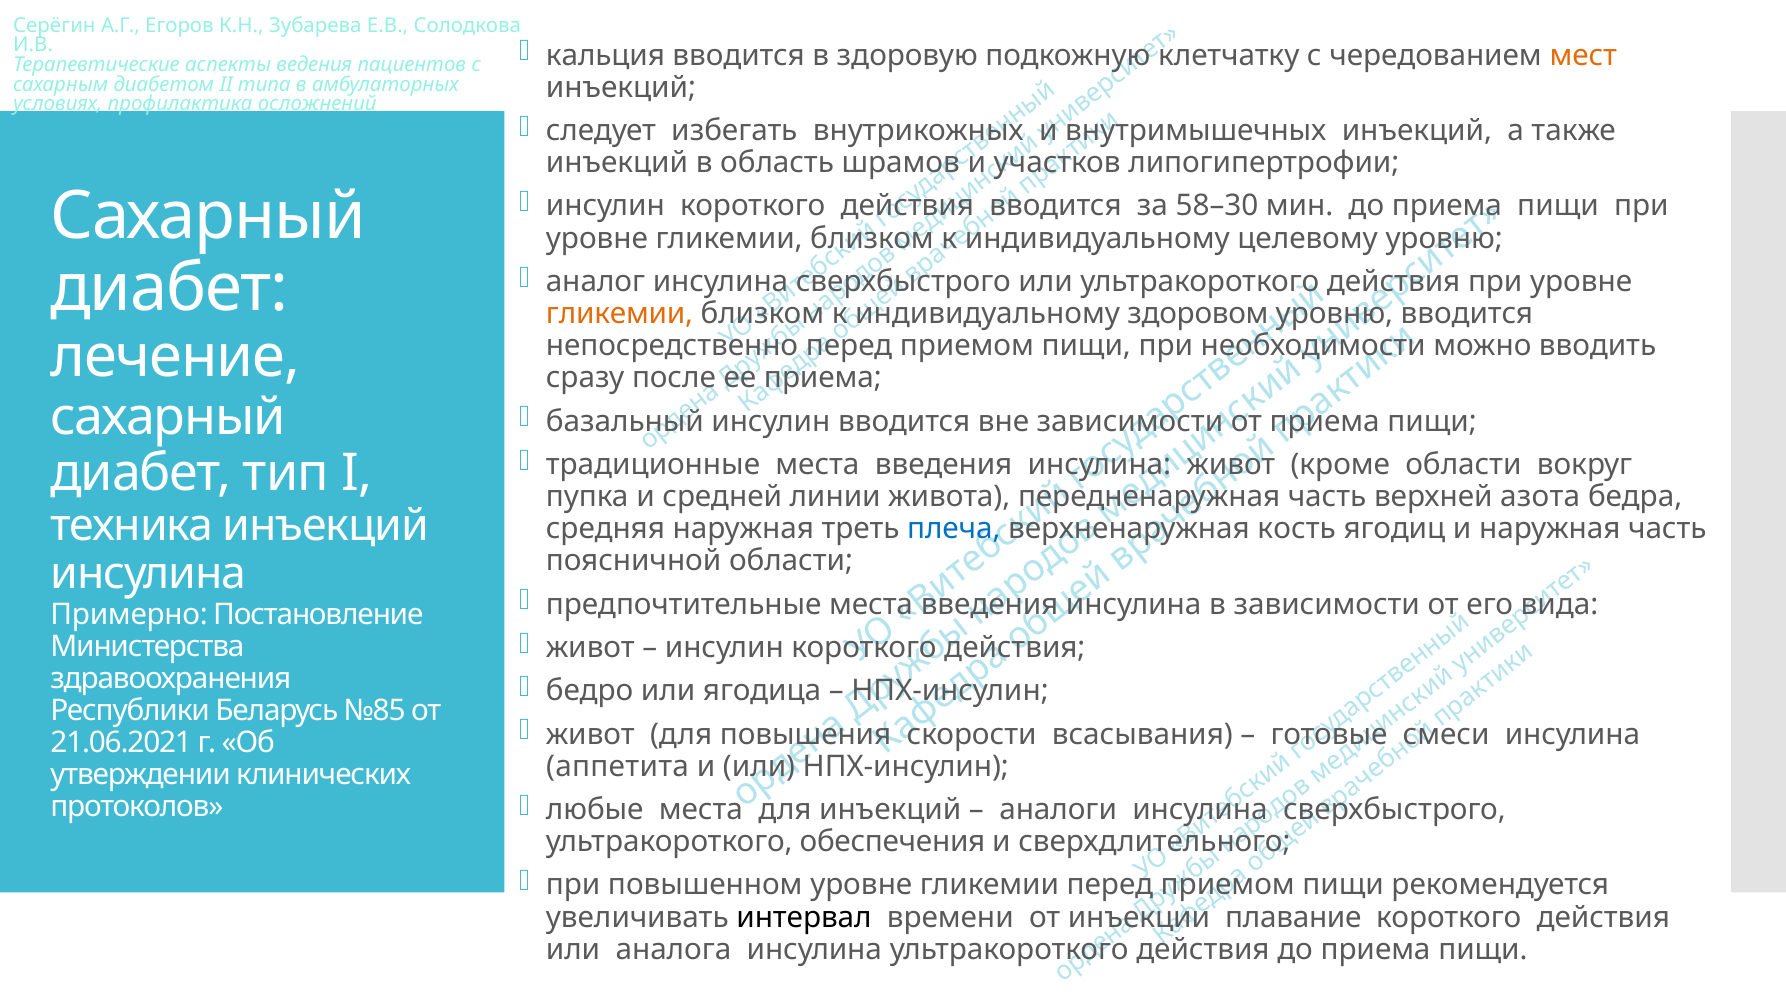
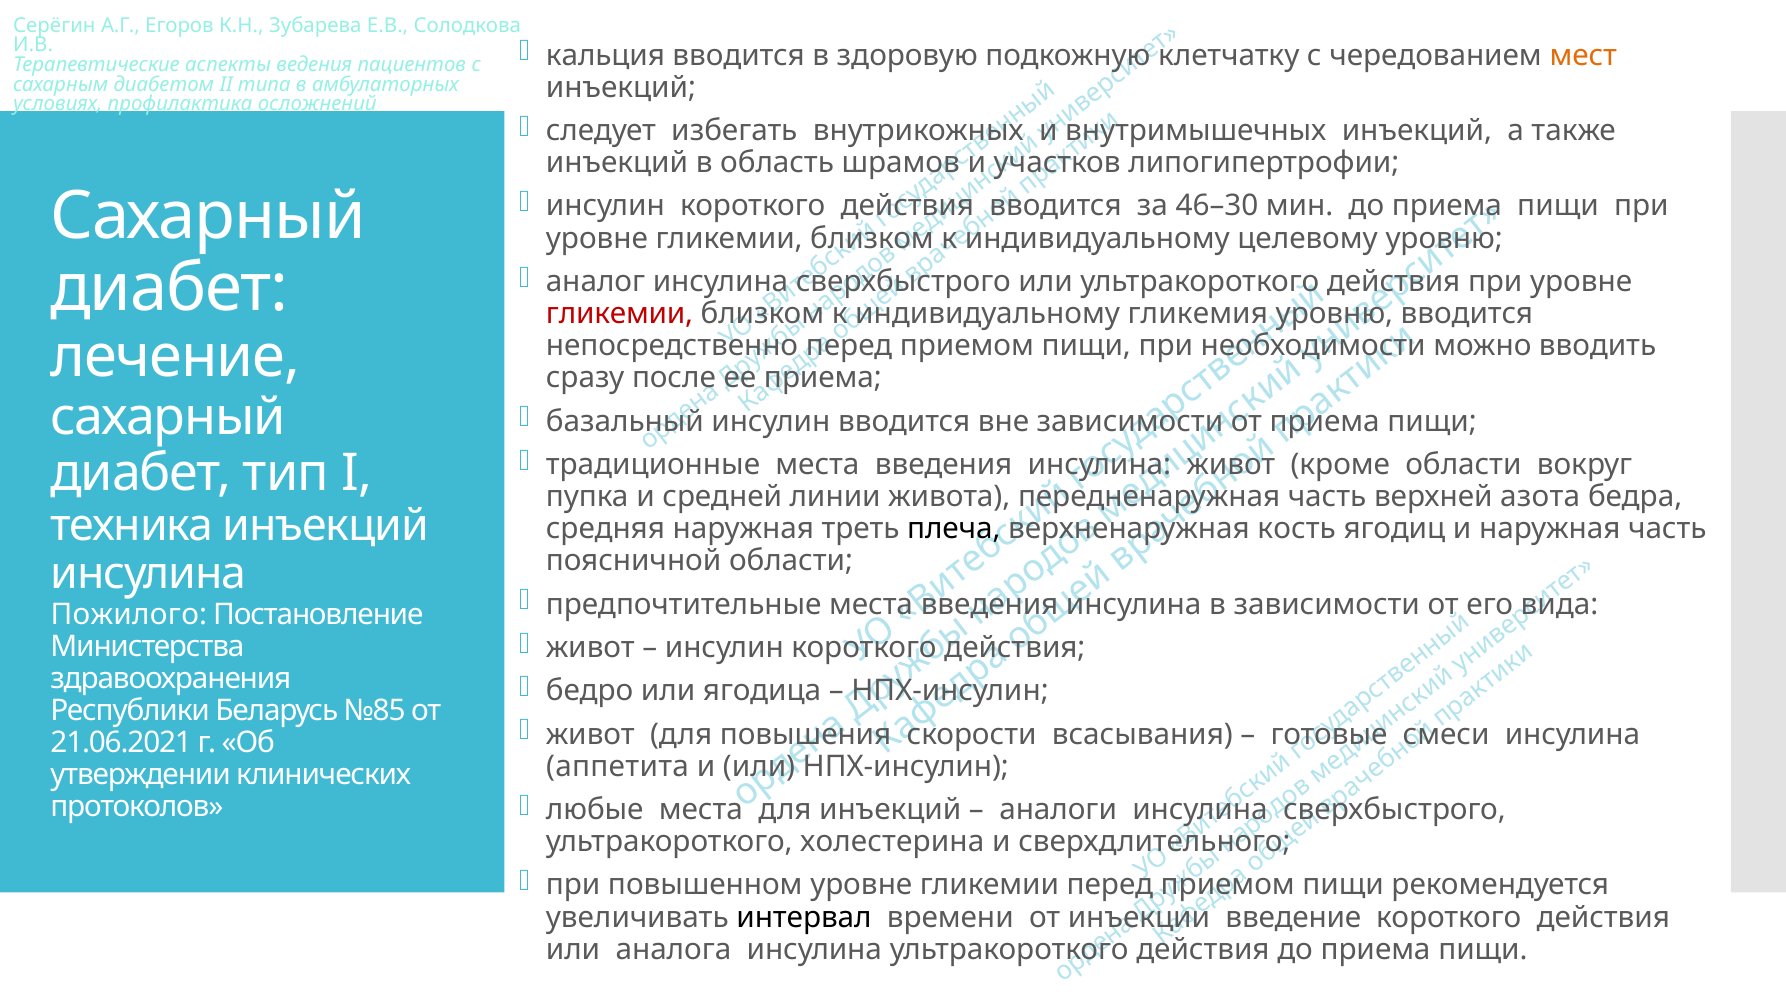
58–30: 58–30 -> 46–30
гликемии at (620, 314) colour: orange -> red
здоровом: здоровом -> гликемия
плеча colour: blue -> black
Примерно: Примерно -> Пожилого
обеспечения: обеспечения -> холестерина
плавание: плавание -> введение
